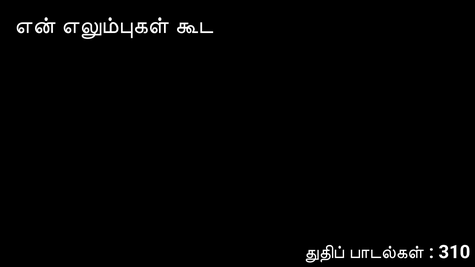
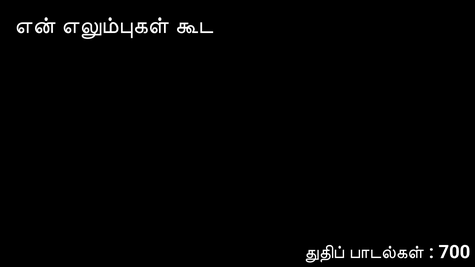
310: 310 -> 700
